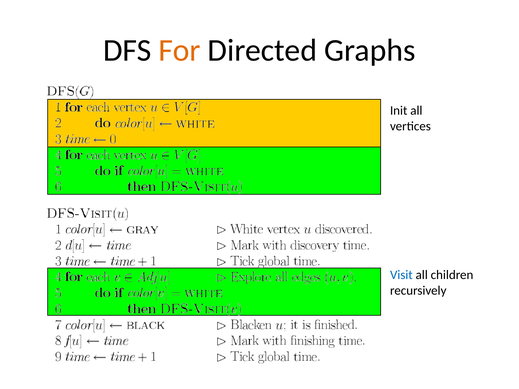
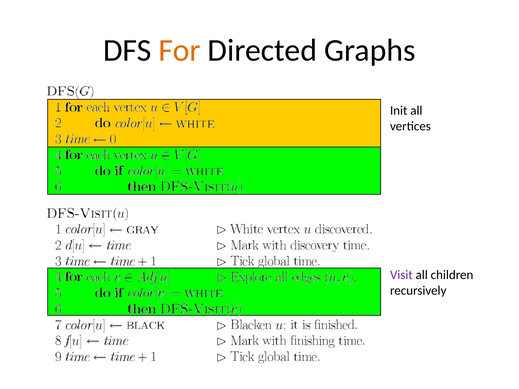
Visit colour: blue -> purple
